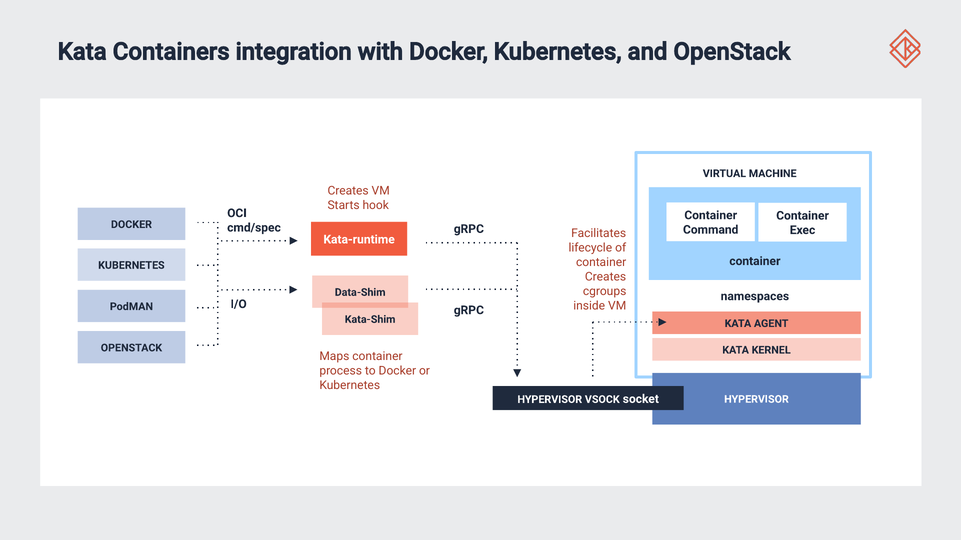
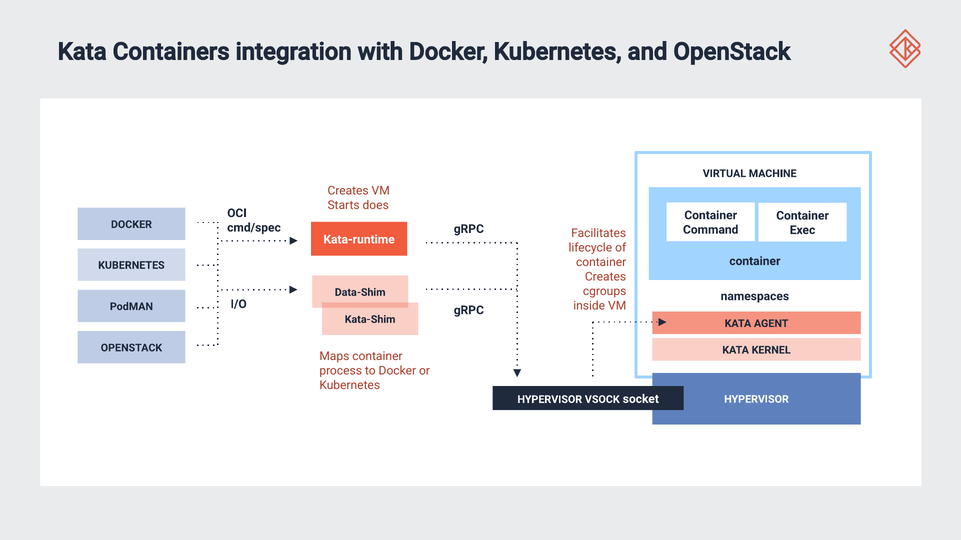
hook: hook -> does
